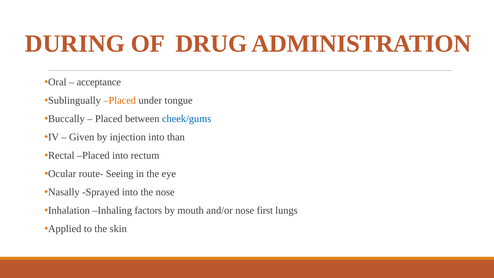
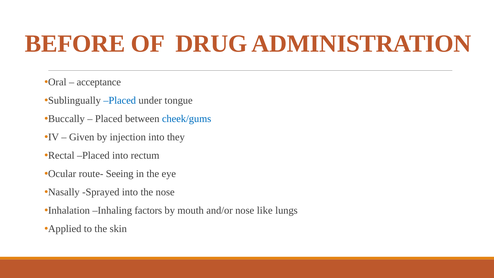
DURING: DURING -> BEFORE
Placed at (120, 100) colour: orange -> blue
than: than -> they
first: first -> like
